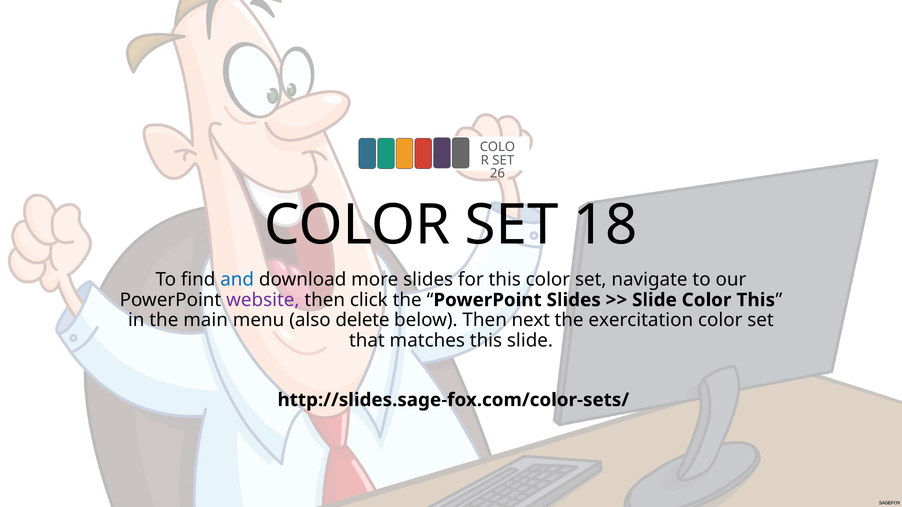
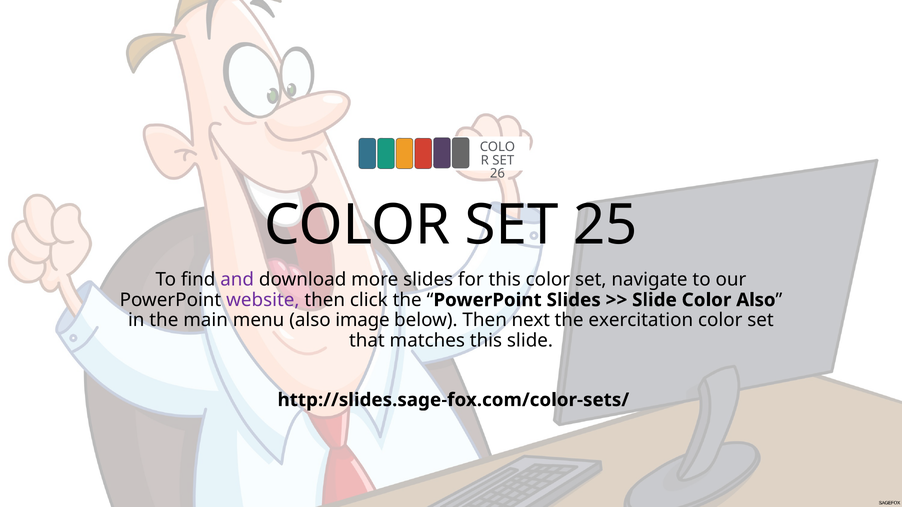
18: 18 -> 25
and colour: blue -> purple
Color This: This -> Also
delete: delete -> image
